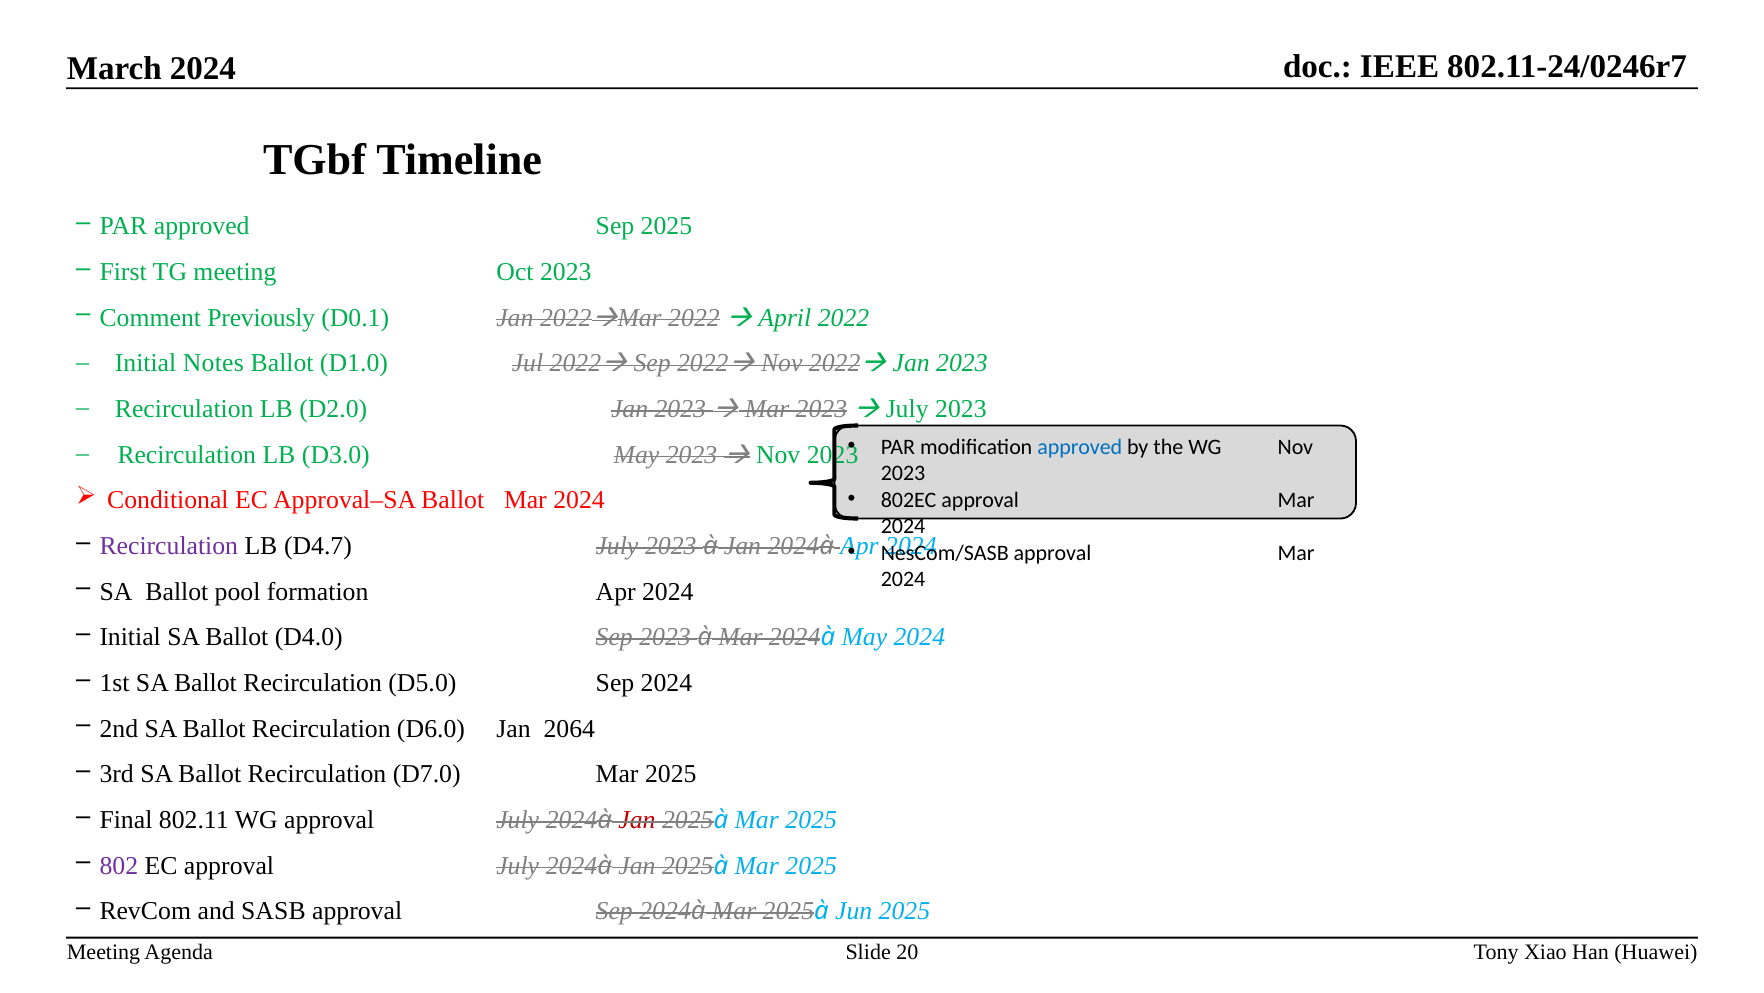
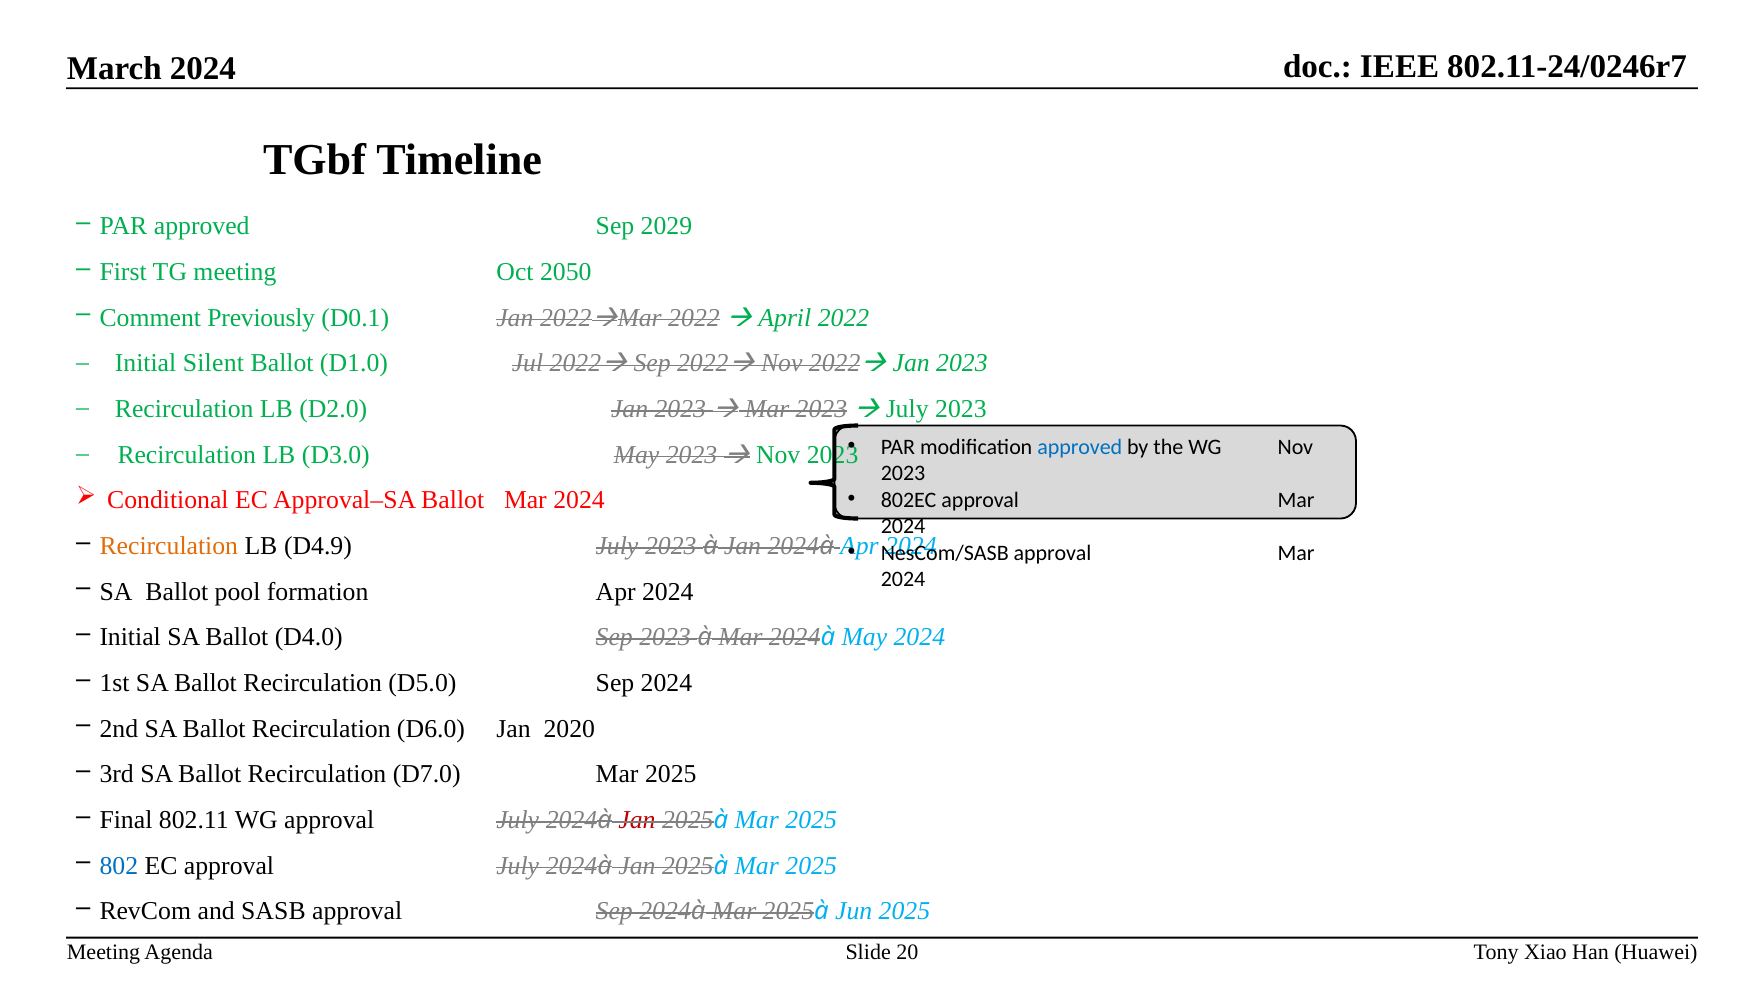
Sep 2025: 2025 -> 2029
Oct 2023: 2023 -> 2050
Notes: Notes -> Silent
Recirculation at (169, 546) colour: purple -> orange
D4.7: D4.7 -> D4.9
2064: 2064 -> 2020
802 colour: purple -> blue
